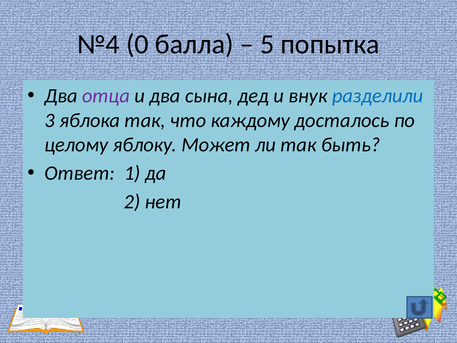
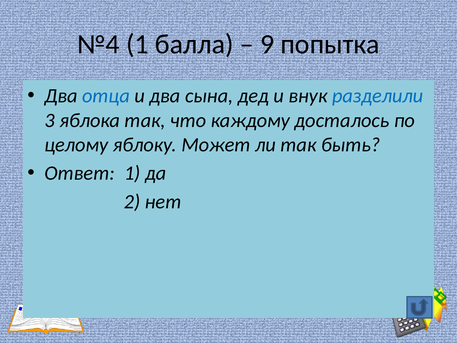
№4 0: 0 -> 1
5: 5 -> 9
отца colour: purple -> blue
